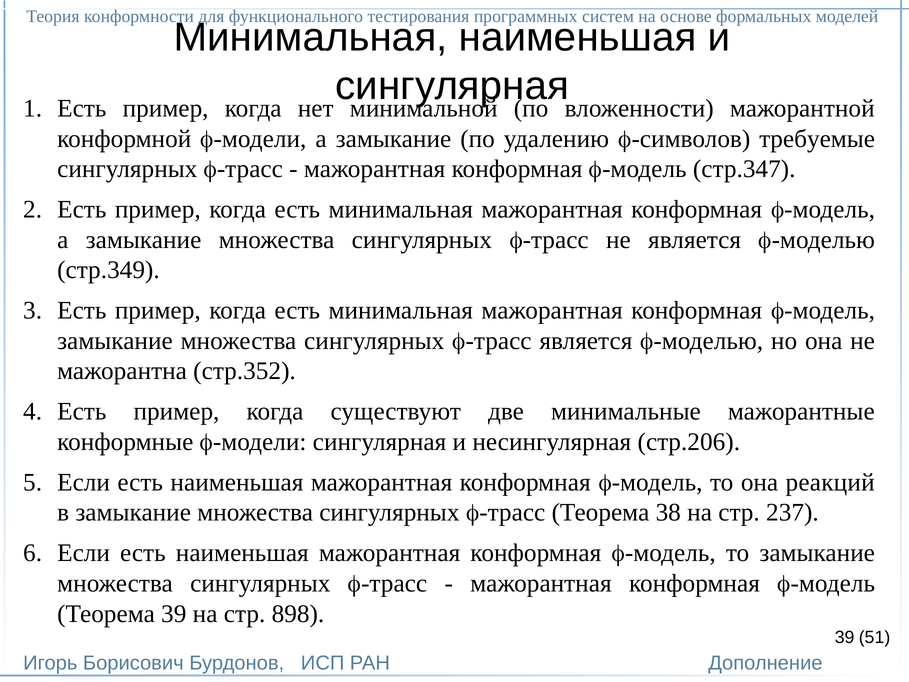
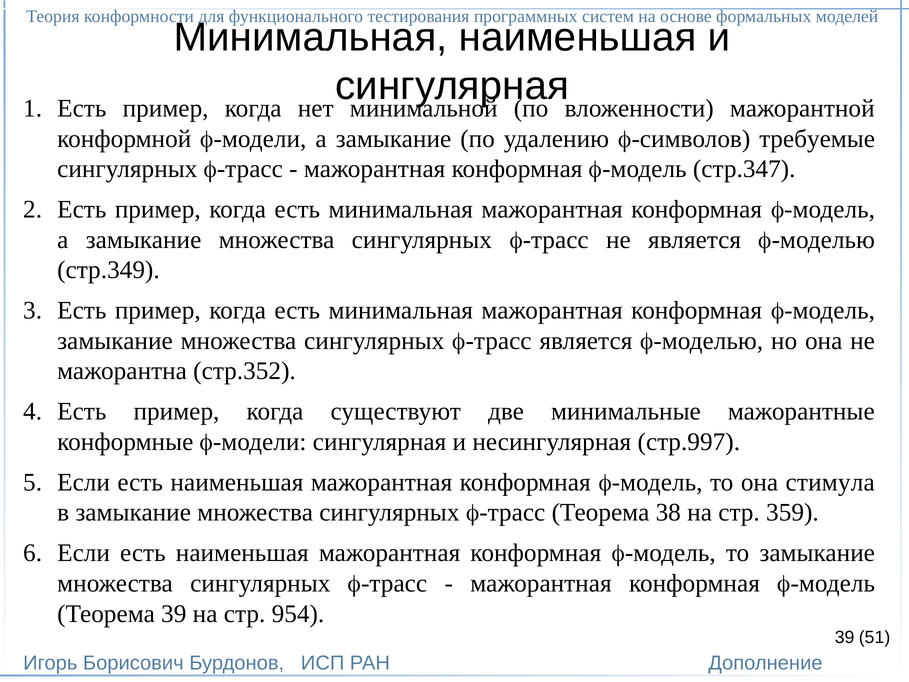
стр.206: стр.206 -> стр.997
реакций: реакций -> стимула
237: 237 -> 359
898: 898 -> 954
